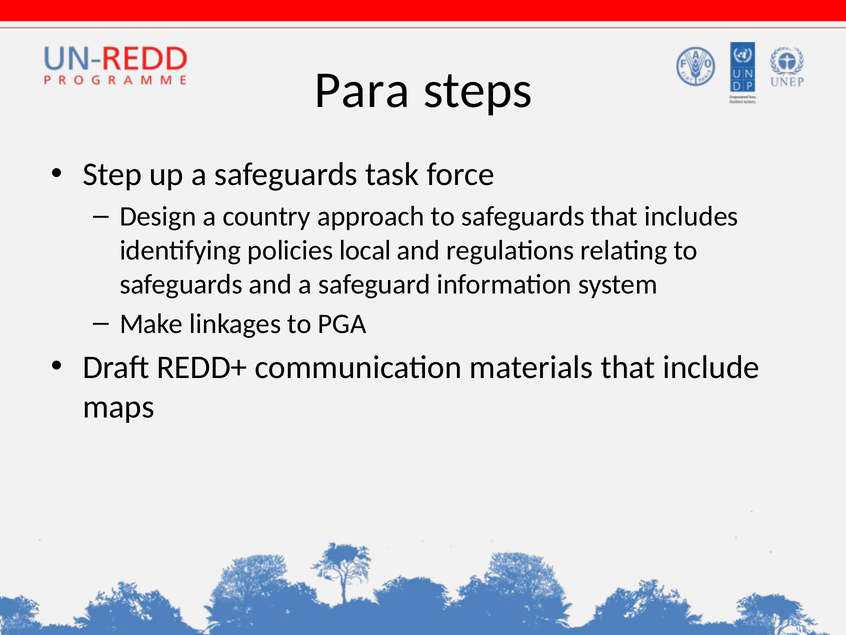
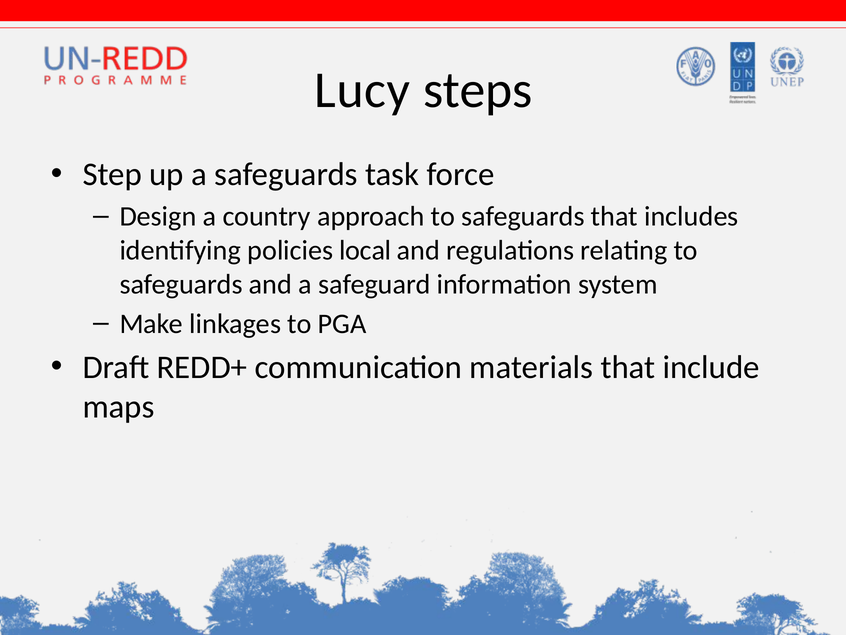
Para: Para -> Lucy
